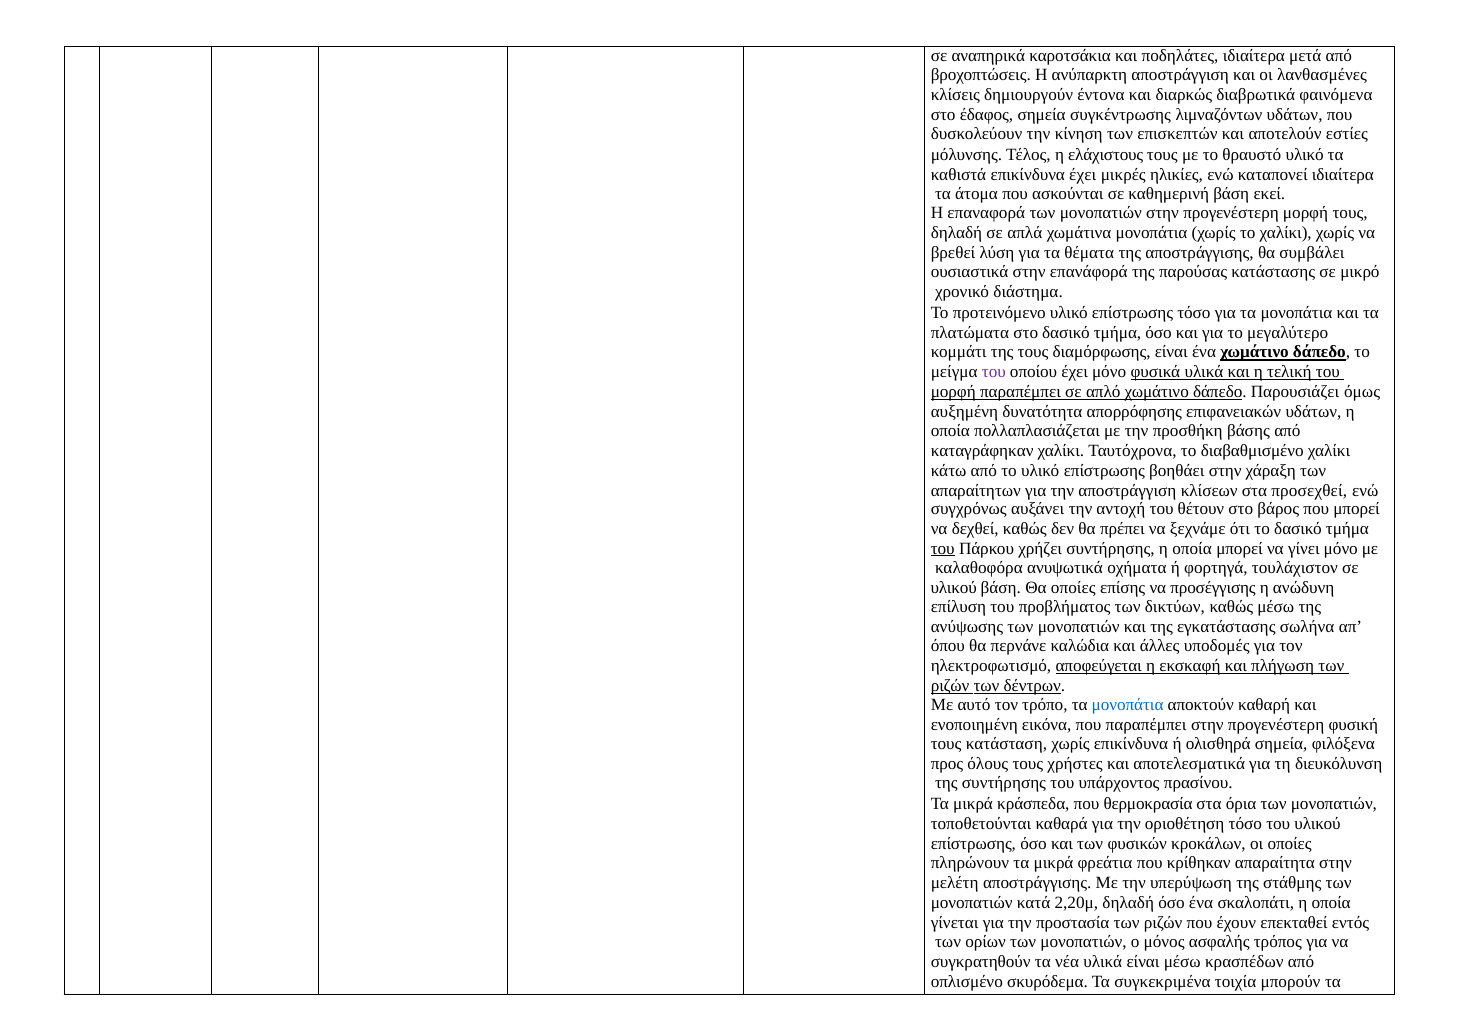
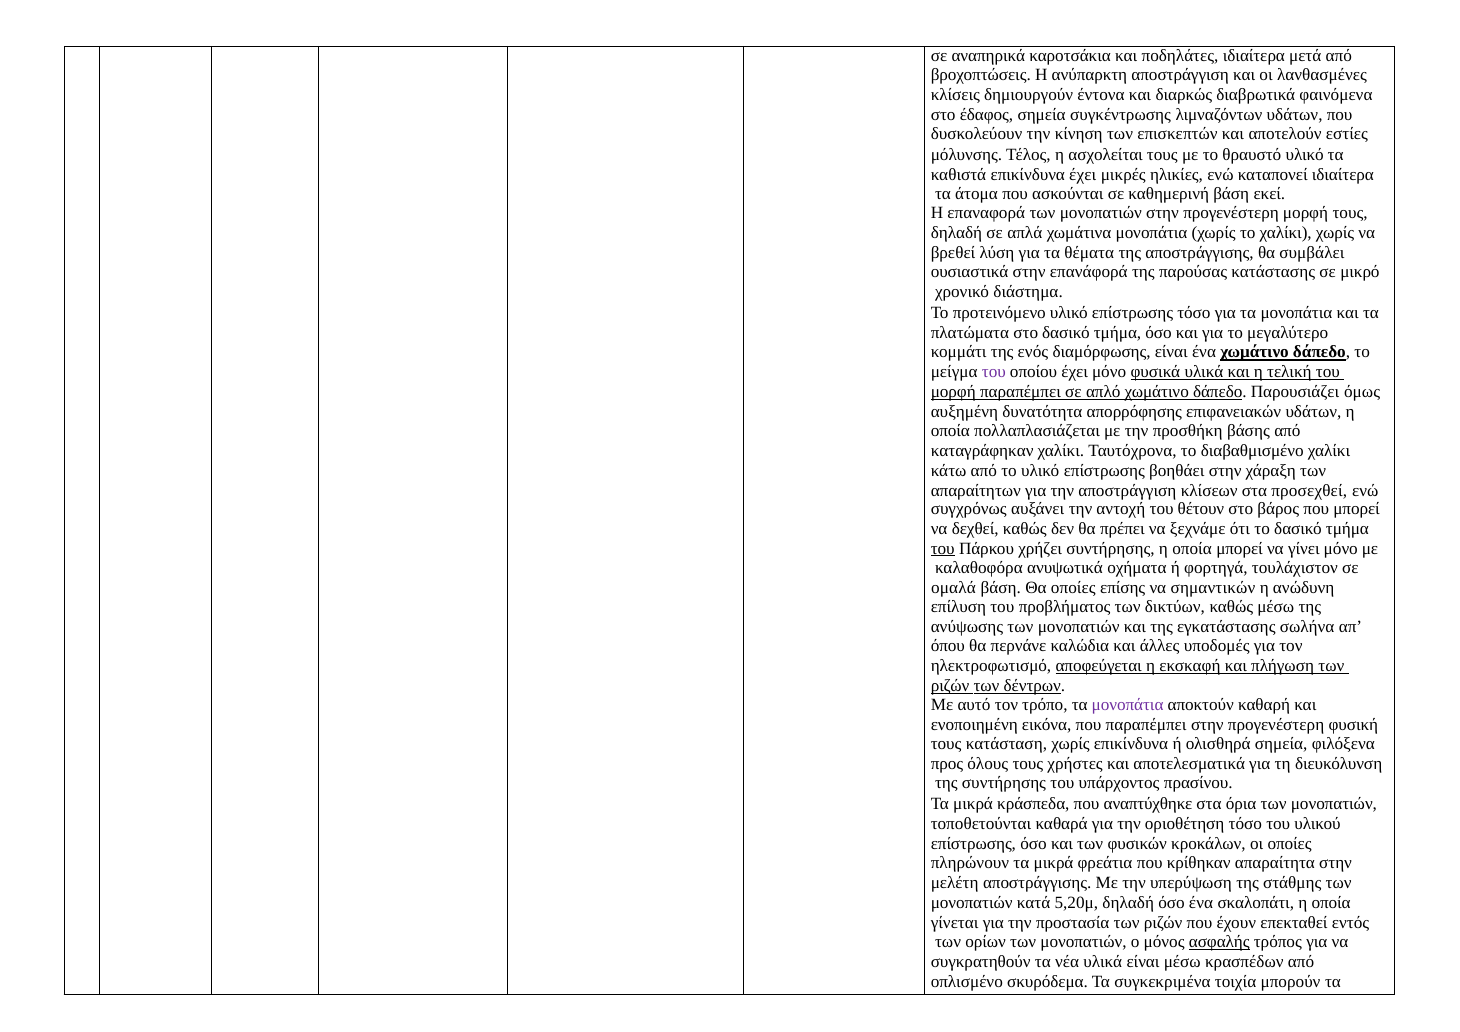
ελάχιστους: ελάχιστους -> ασχολείται
της τους: τους -> ενός
υλικού at (954, 588): υλικού -> ομαλά
προσέγγισης: προσέγγισης -> σημαντικών
μονοπάτια at (1128, 705) colour: blue -> purple
θερμοκρασία: θερμοκρασία -> αναπτύχθηκε
2,20μ: 2,20μ -> 5,20μ
ασφαλής underline: none -> present
